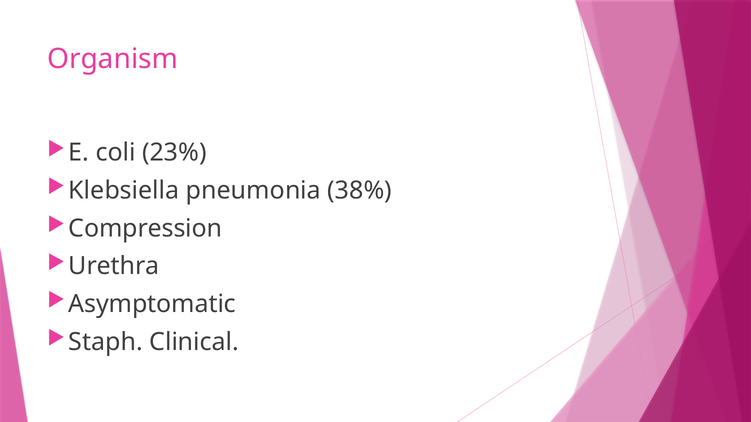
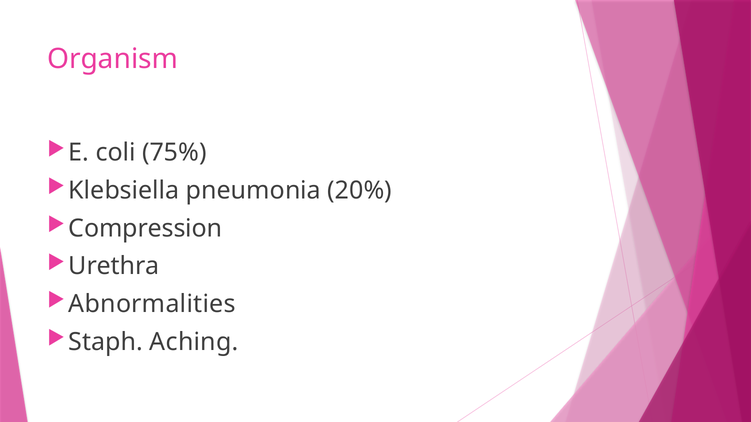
23%: 23% -> 75%
38%: 38% -> 20%
Asymptomatic: Asymptomatic -> Abnormalities
Clinical: Clinical -> Aching
